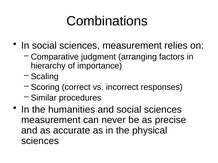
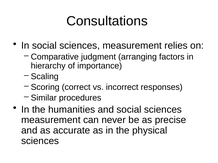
Combinations: Combinations -> Consultations
